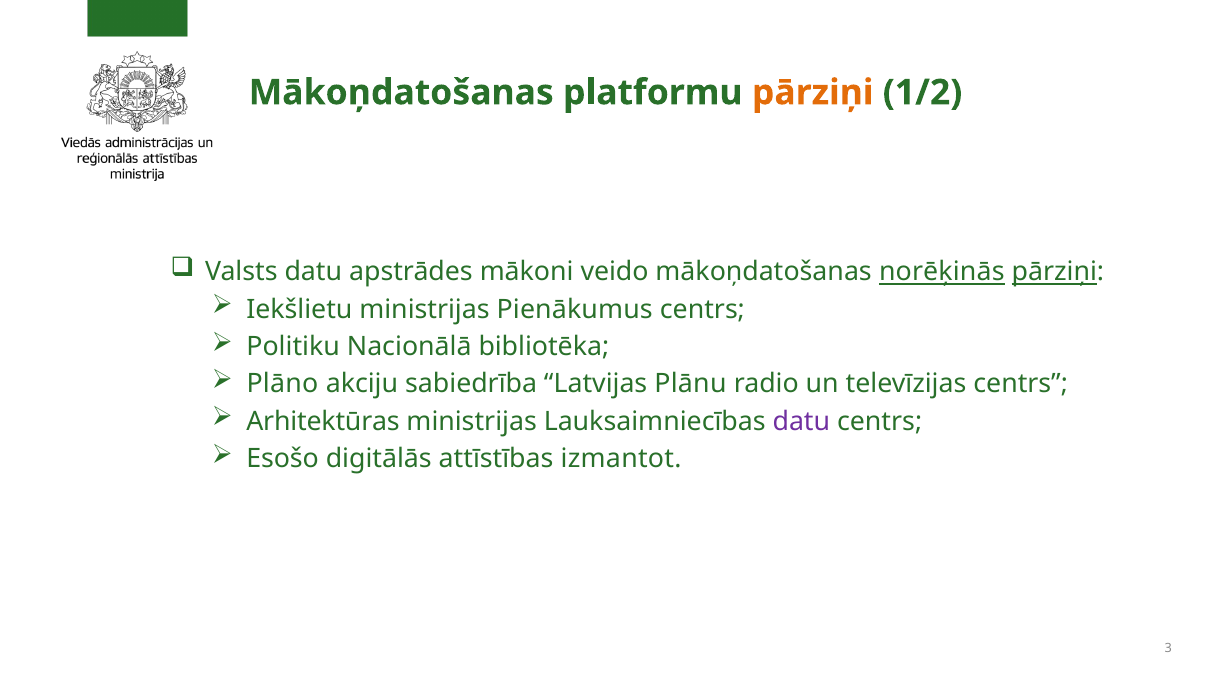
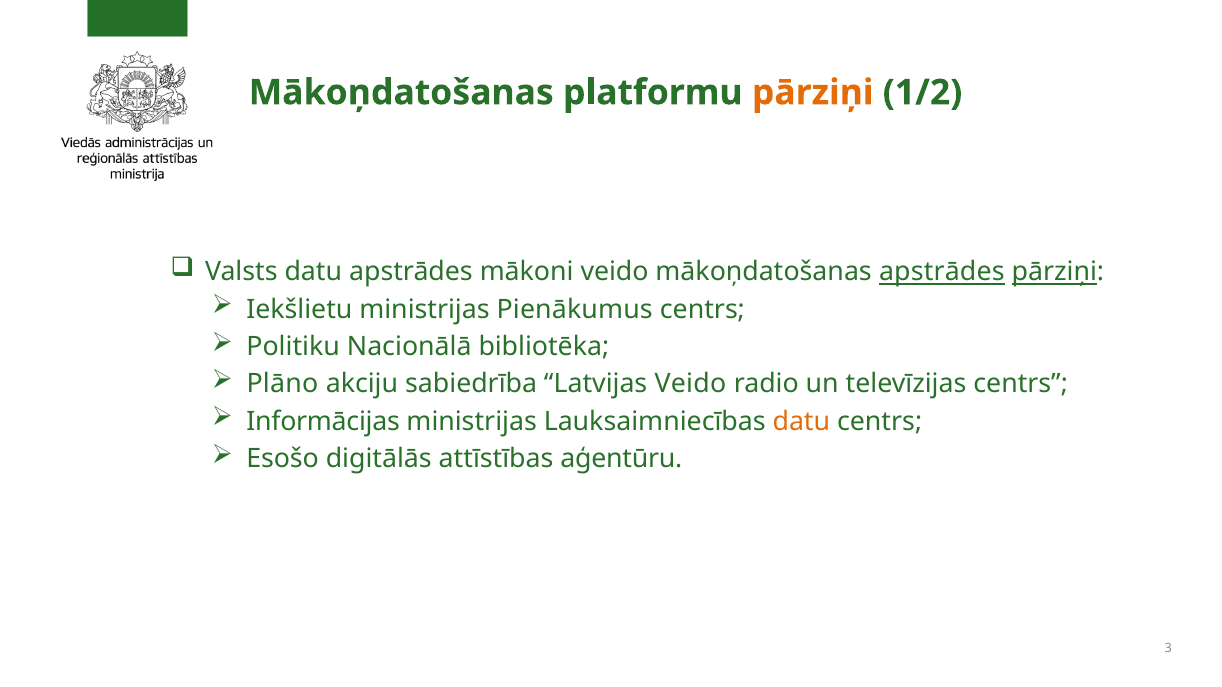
mākoņdatošanas norēķinās: norēķinās -> apstrādes
Latvijas Plānu: Plānu -> Veido
Arhitektūras: Arhitektūras -> Informācijas
datu at (801, 422) colour: purple -> orange
izmantot: izmantot -> aģentūru
